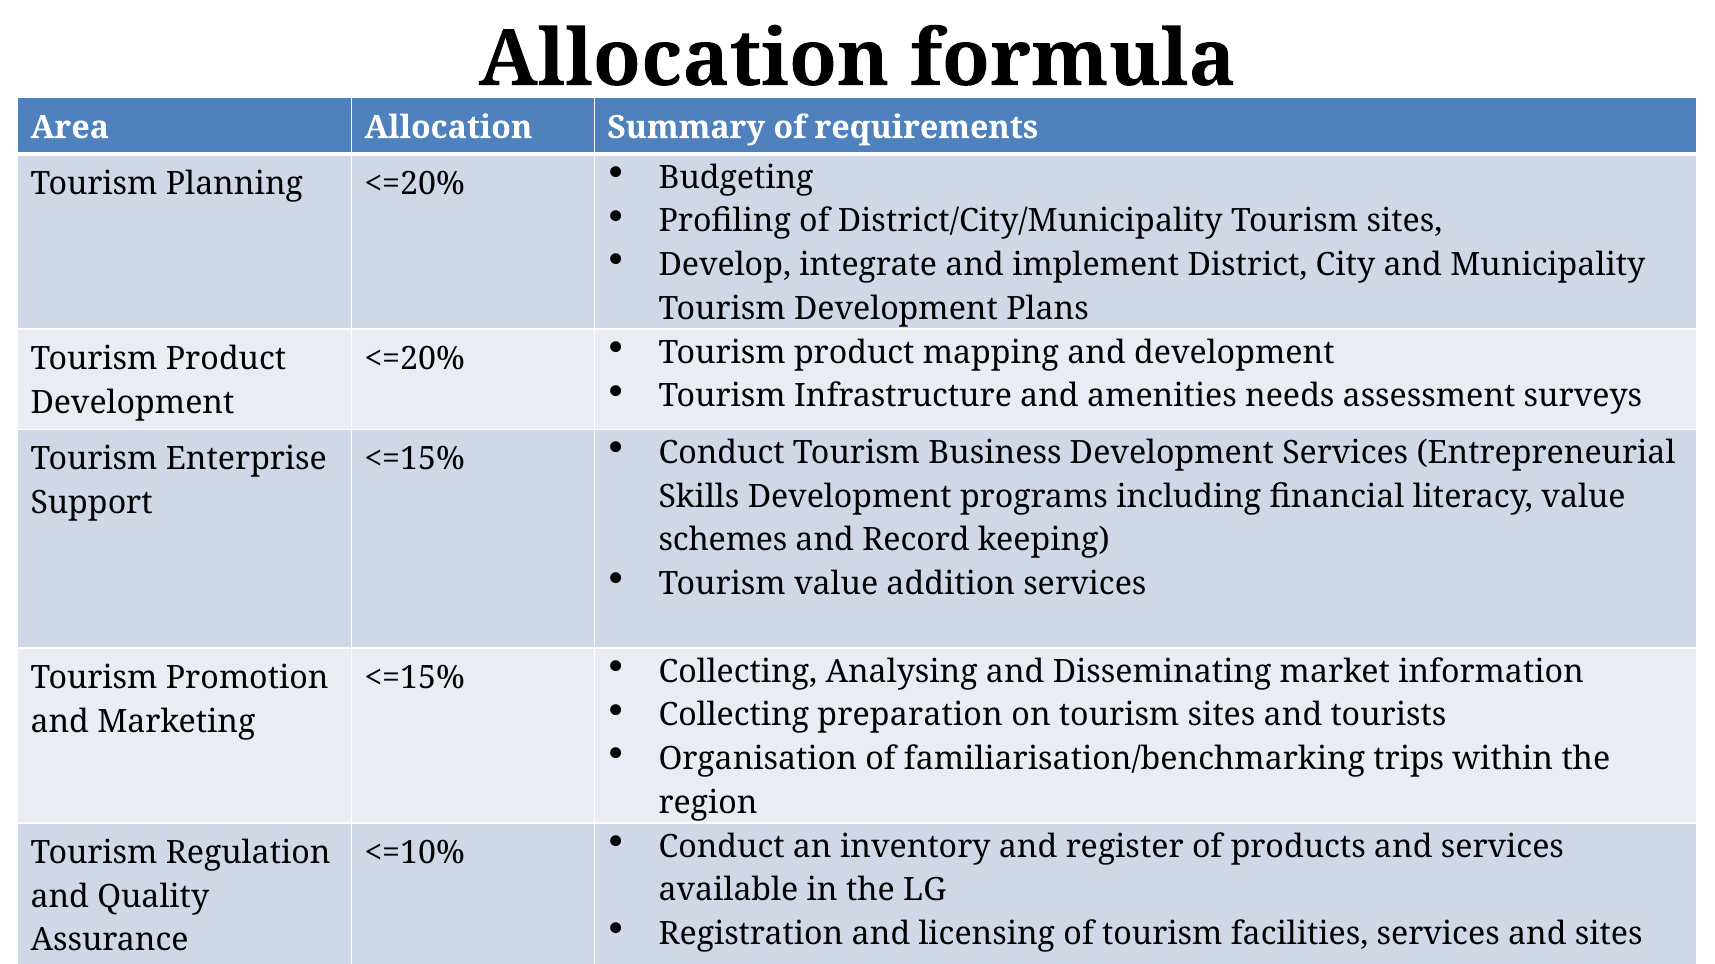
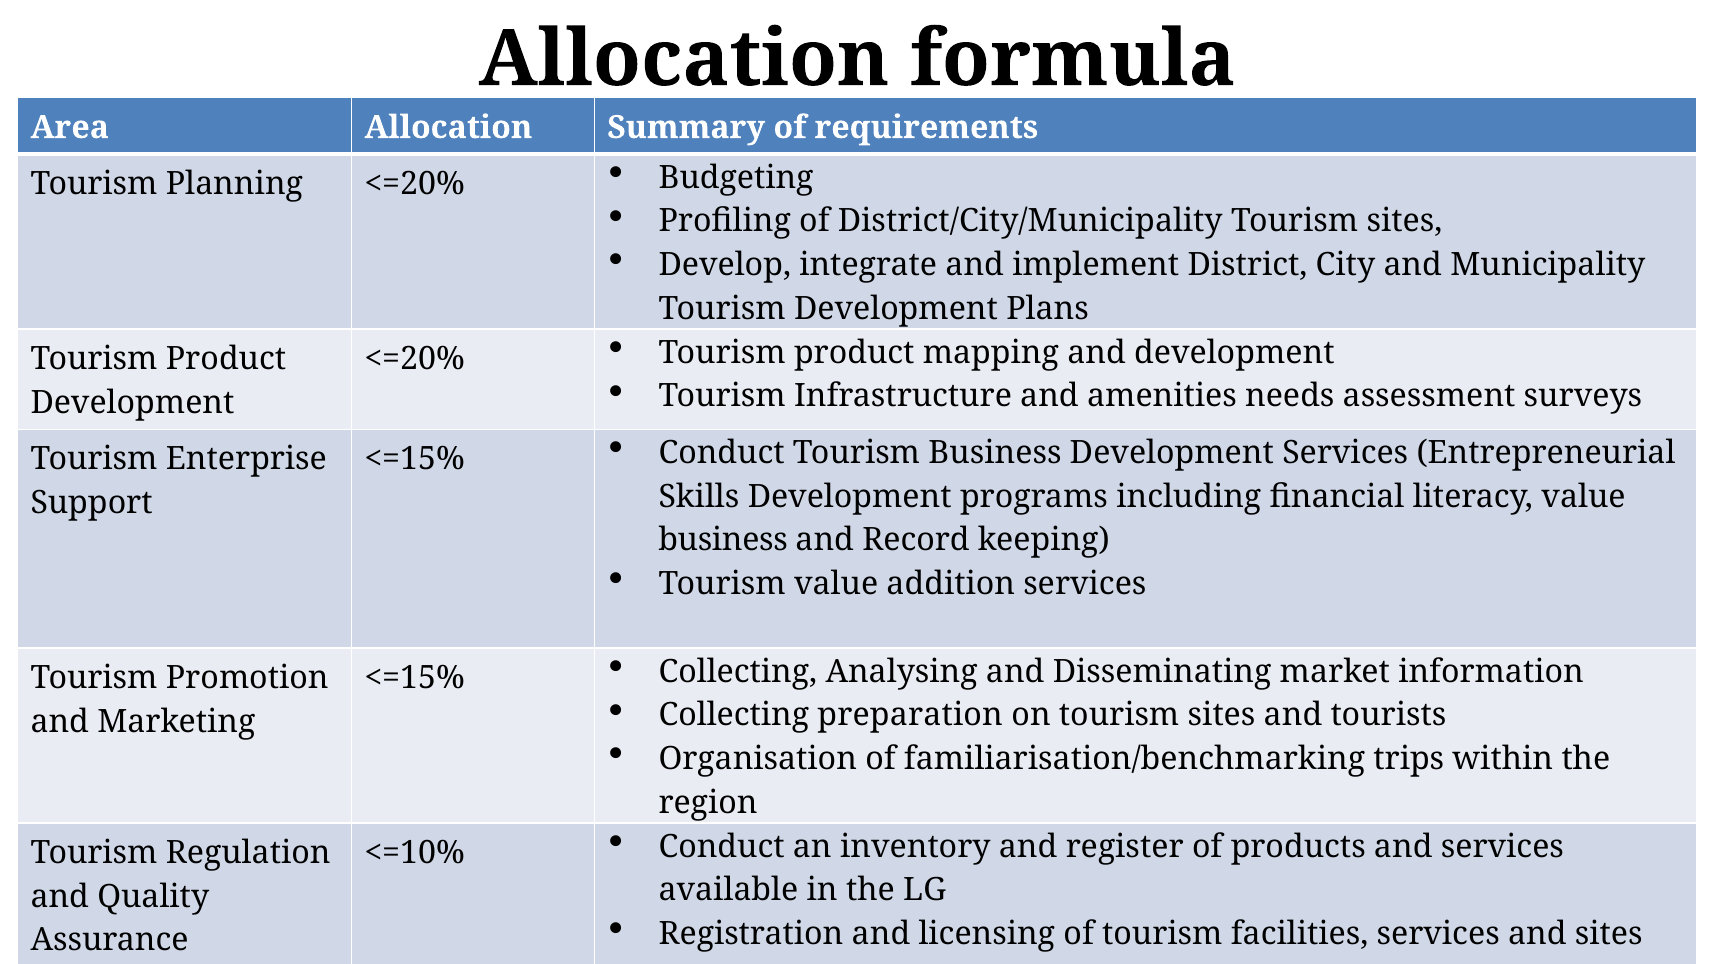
schemes at (723, 540): schemes -> business
